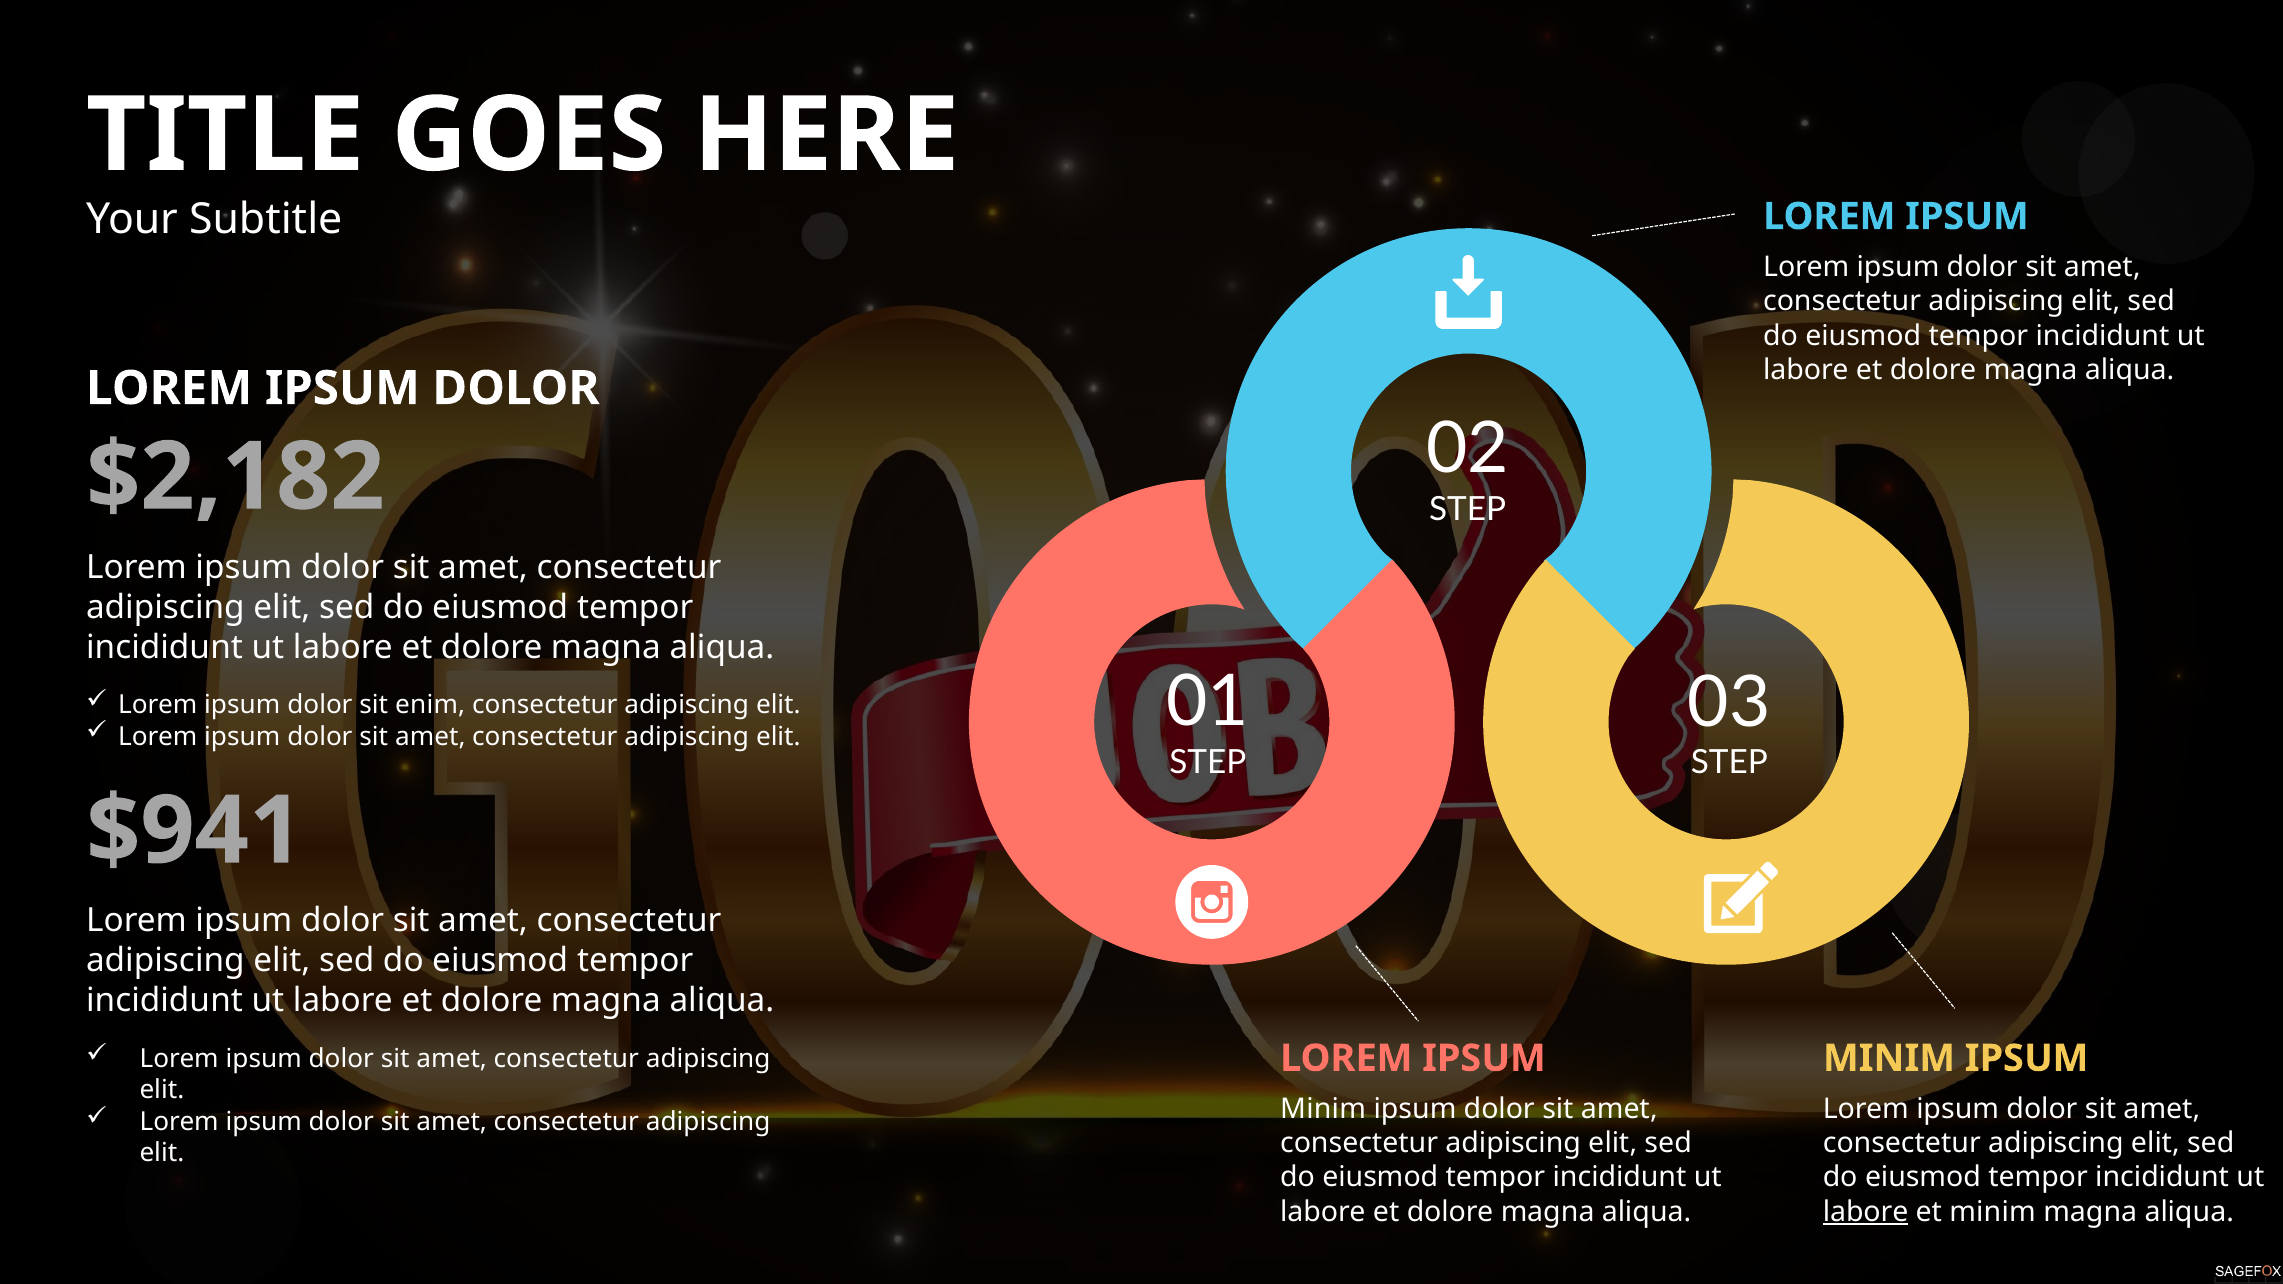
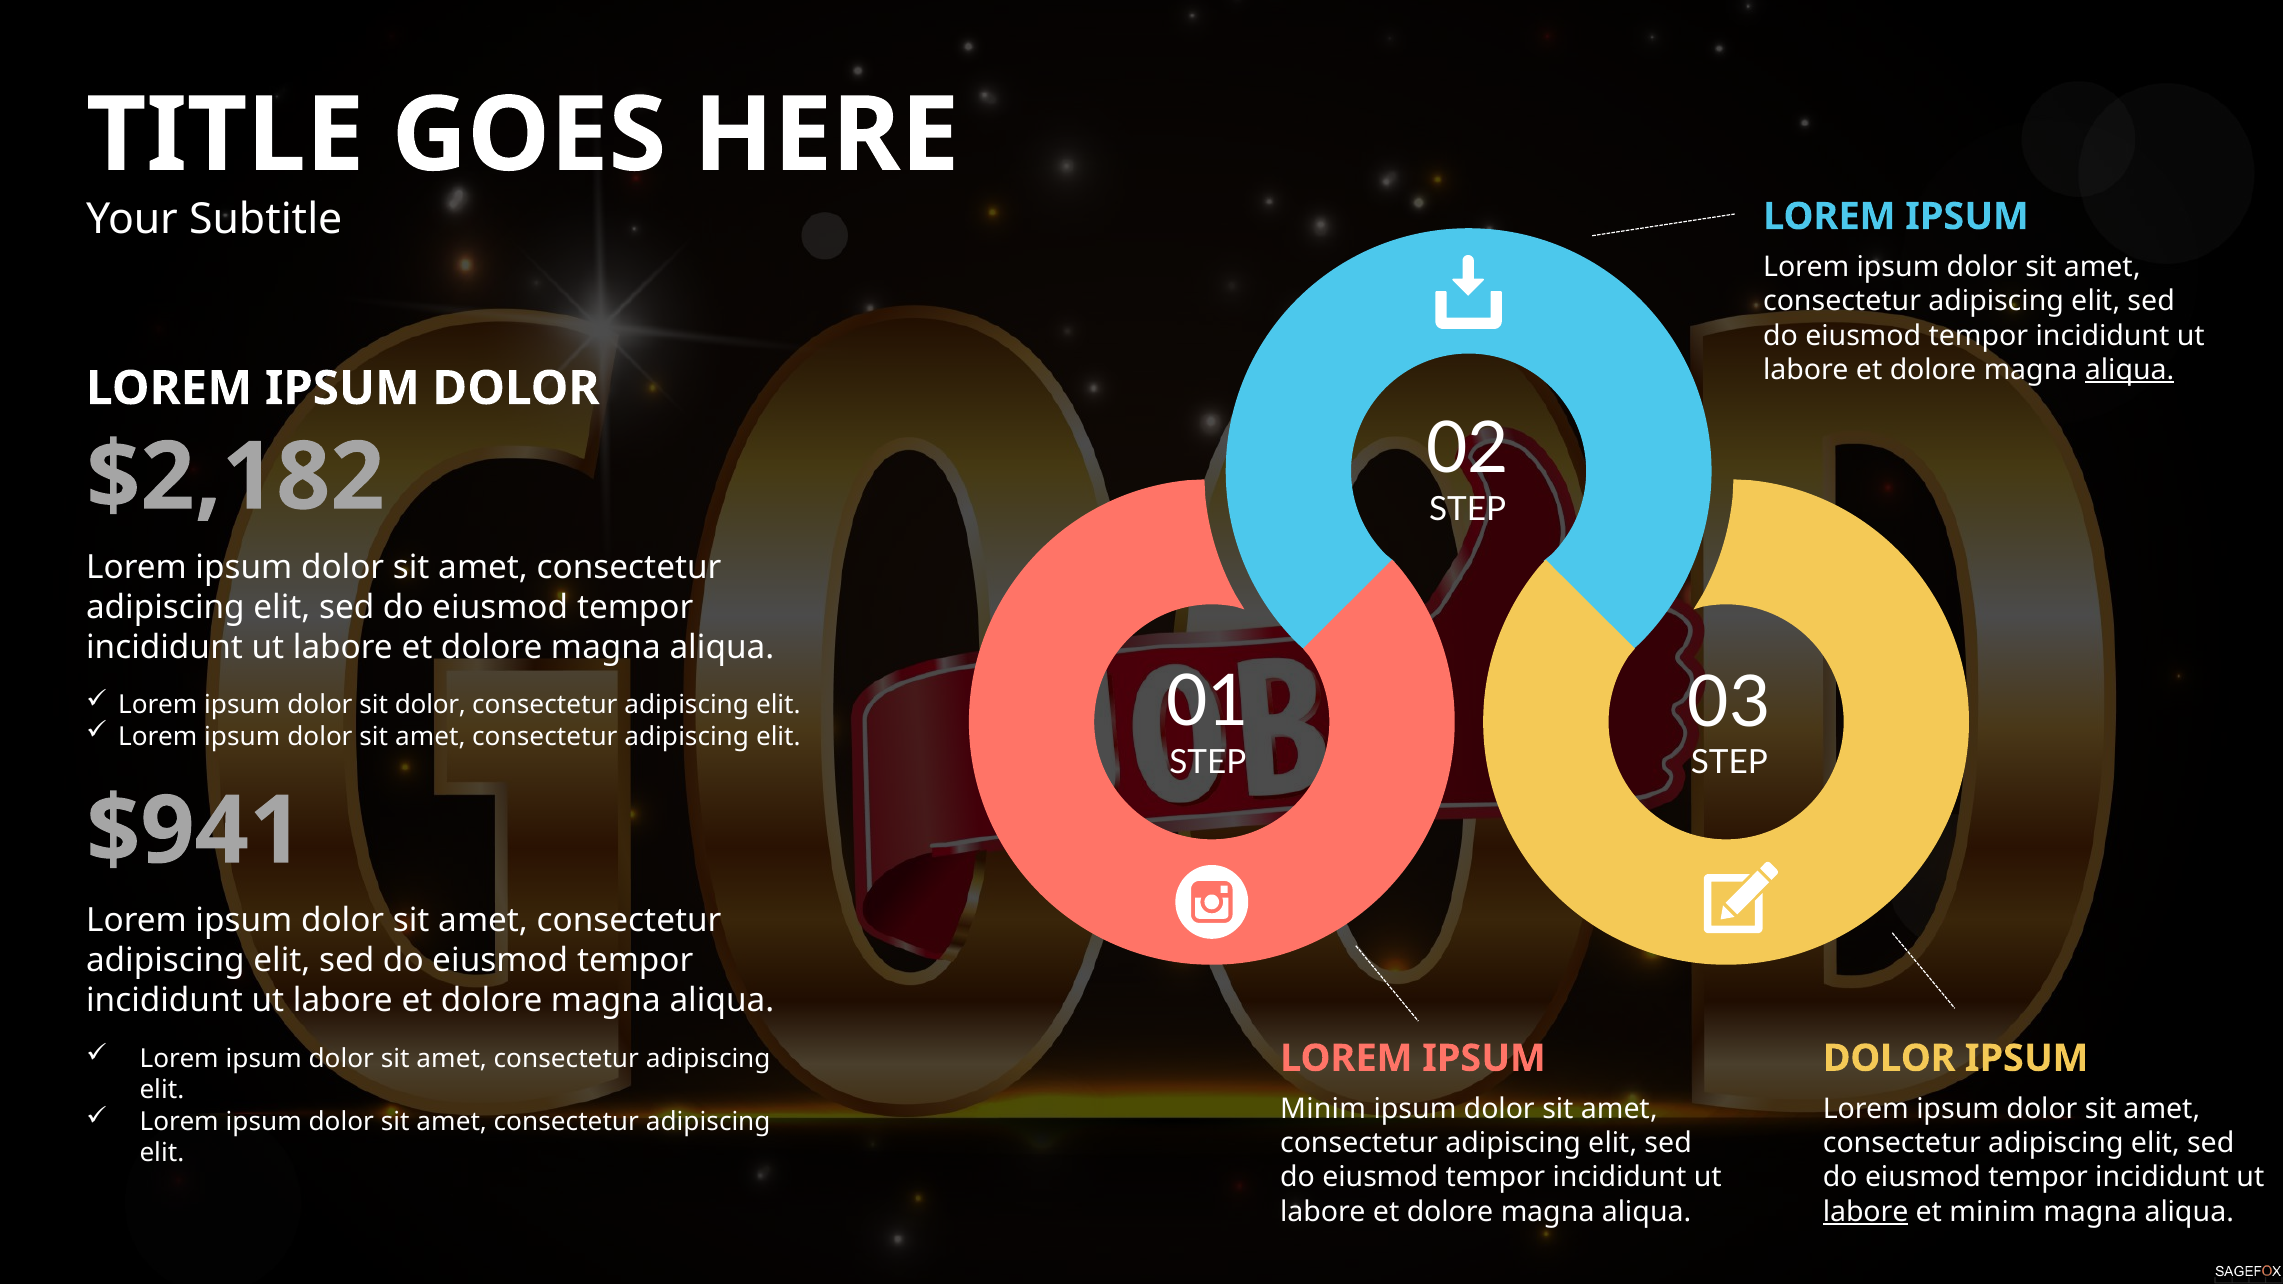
aliqua at (2130, 370) underline: none -> present
sit enim: enim -> dolor
MINIM at (1889, 1058): MINIM -> DOLOR
